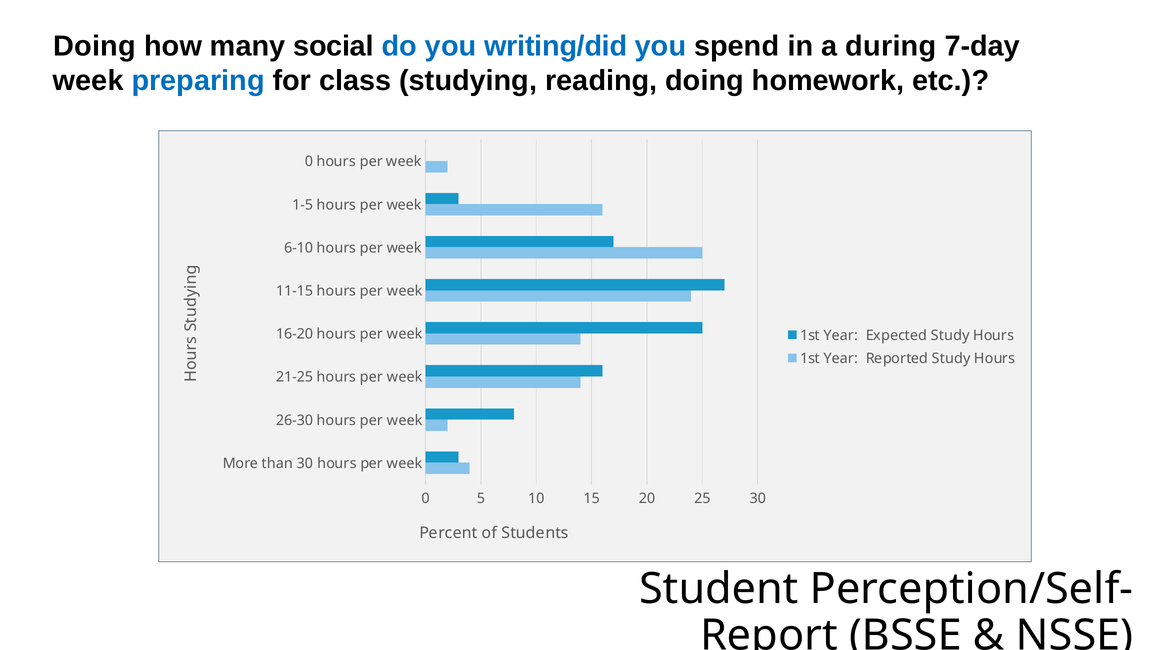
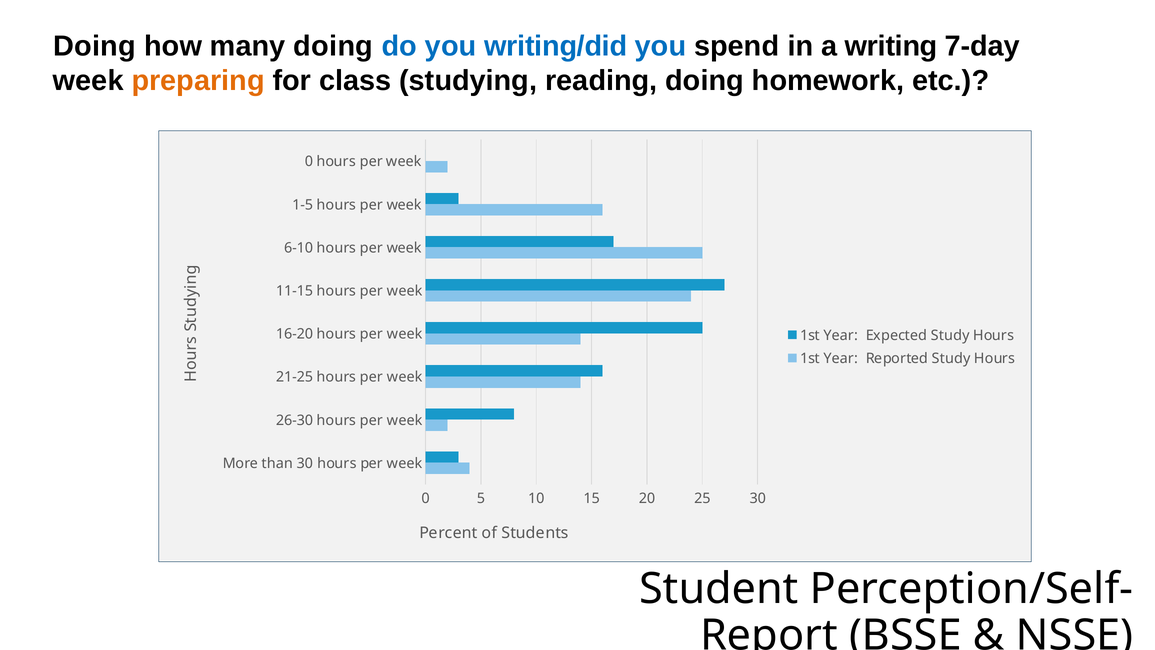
many social: social -> doing
during: during -> writing
preparing colour: blue -> orange
